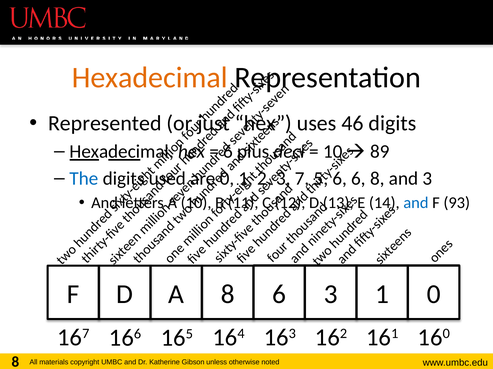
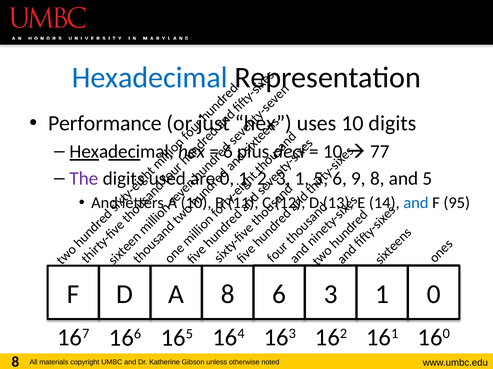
Hexadecimal at (150, 78) colour: orange -> blue
Represented: Represented -> Performance
uses 46: 46 -> 10
89: 89 -> 77
The colour: blue -> purple
7 at (302, 179): 7 -> 1
6 6: 6 -> 9
and 3: 3 -> 5
93: 93 -> 95
